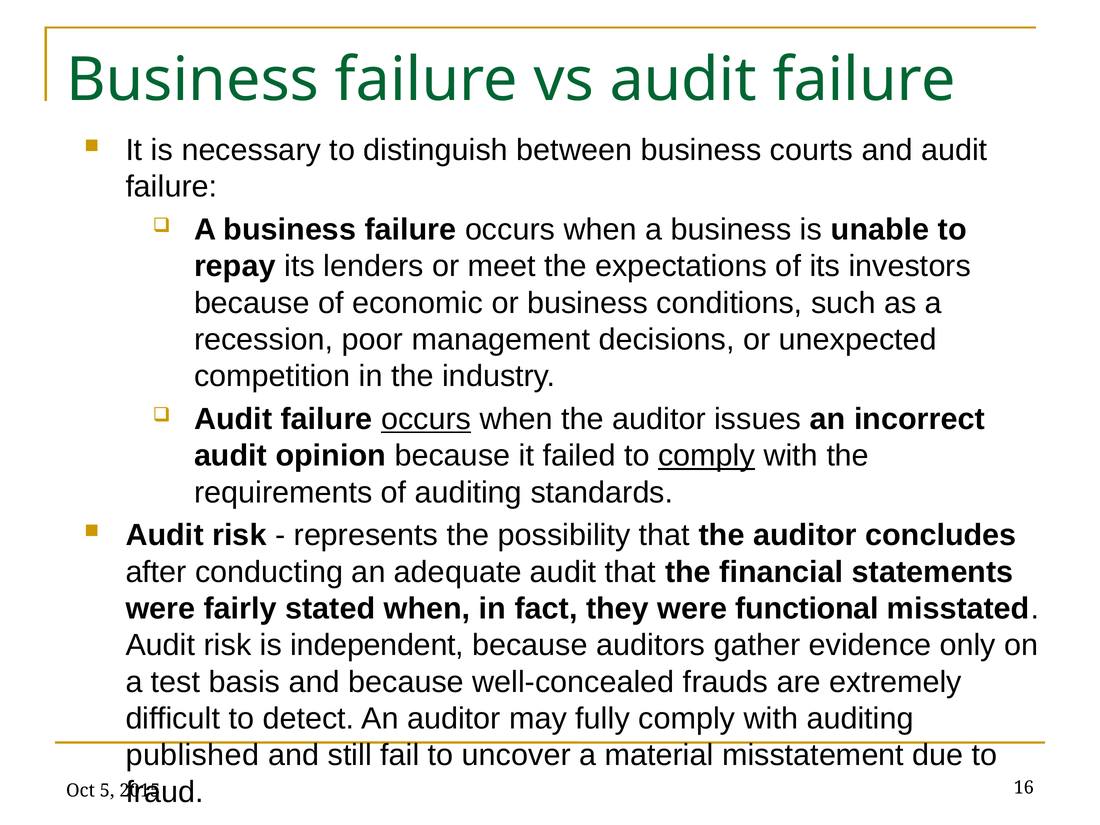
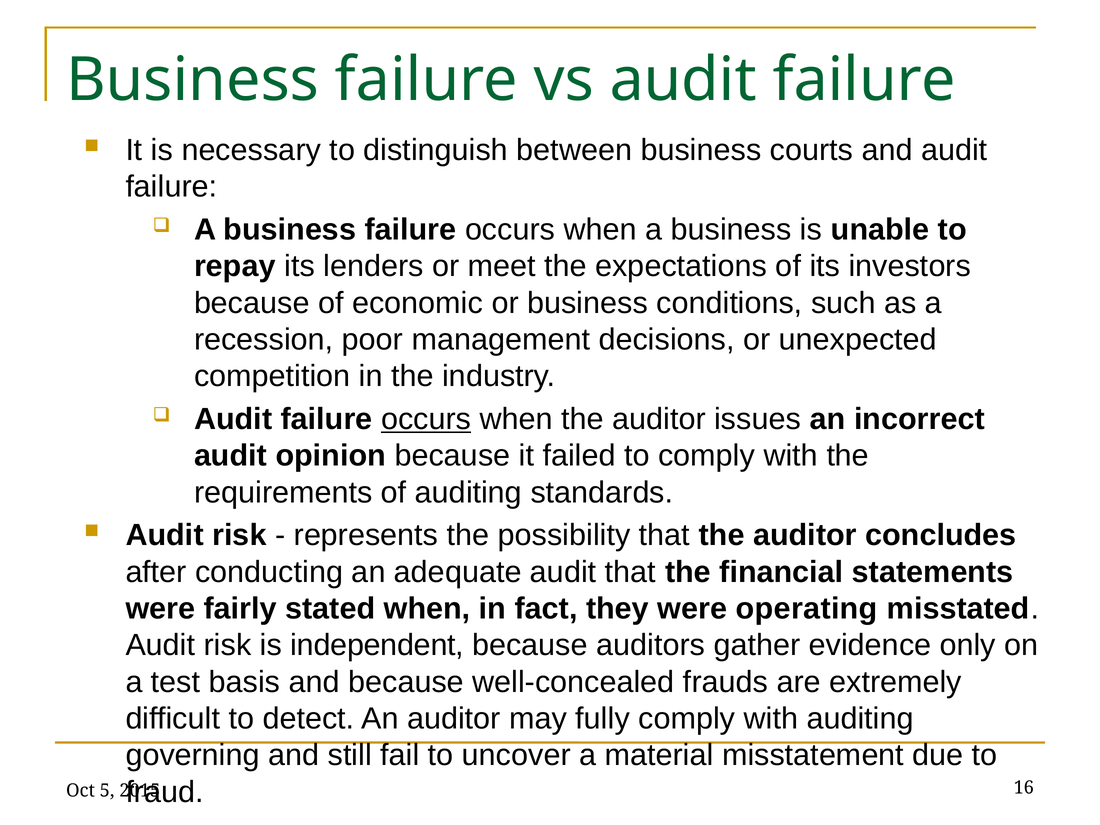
comply at (707, 456) underline: present -> none
functional: functional -> operating
published: published -> governing
